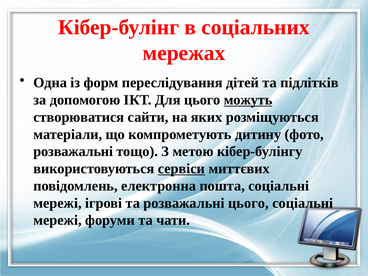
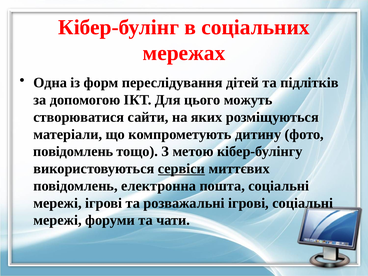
можуть underline: present -> none
розважальні at (73, 152): розважальні -> повідомлень
розважальні цього: цього -> ігрові
